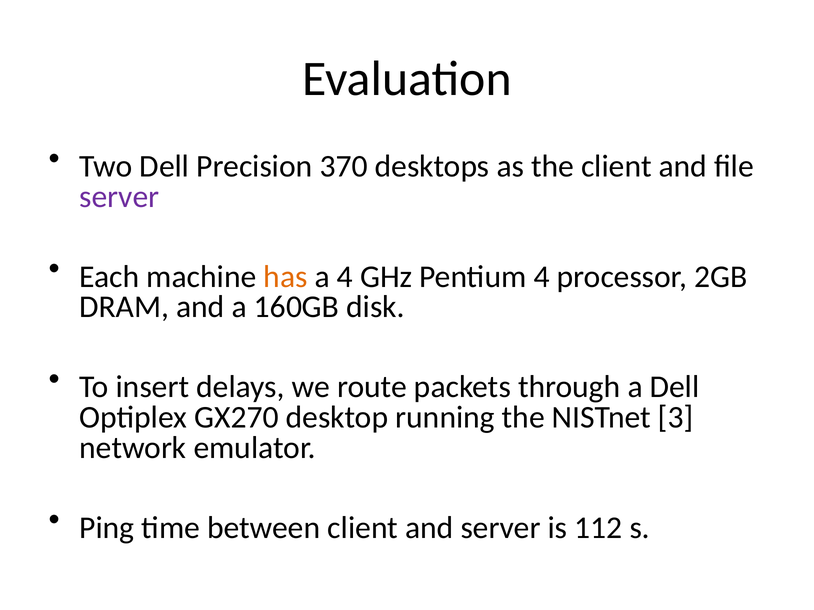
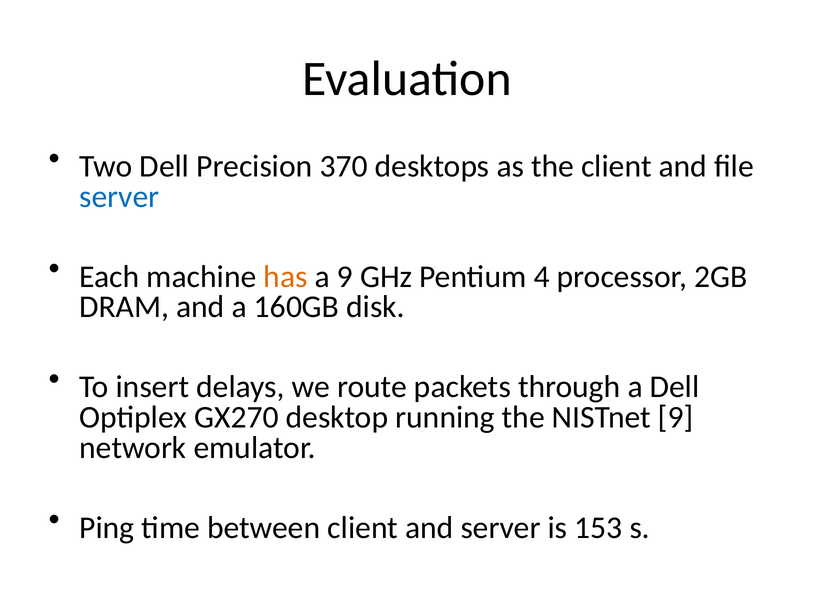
server at (119, 197) colour: purple -> blue
a 4: 4 -> 9
NISTnet 3: 3 -> 9
112: 112 -> 153
